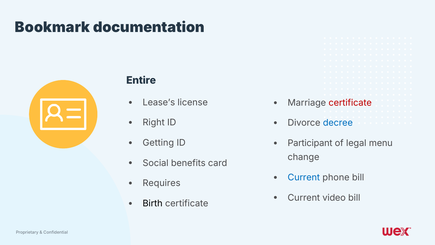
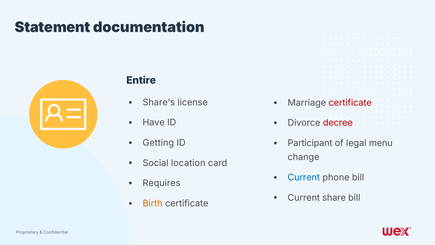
Bookmark: Bookmark -> Statement
Lease’s: Lease’s -> Share’s
Right: Right -> Have
decree colour: blue -> red
benefits: benefits -> location
video: video -> share
Birth colour: black -> orange
